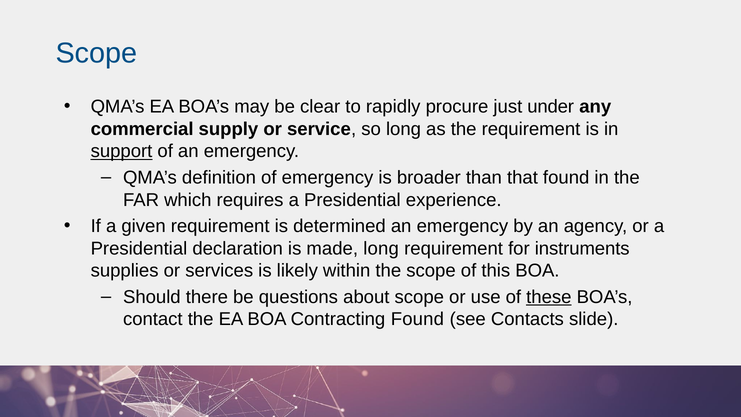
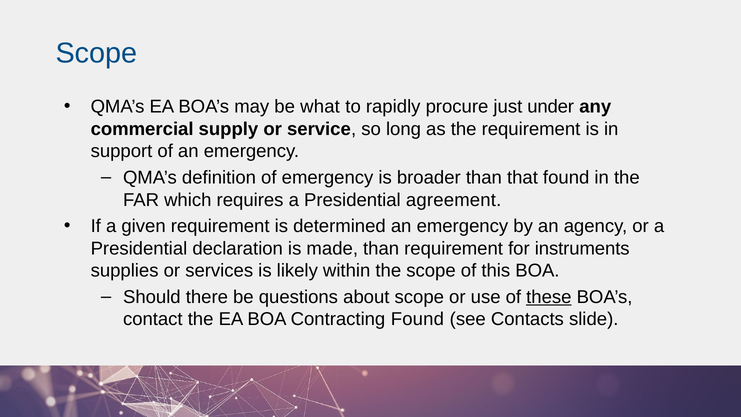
clear: clear -> what
support underline: present -> none
experience: experience -> agreement
made long: long -> than
